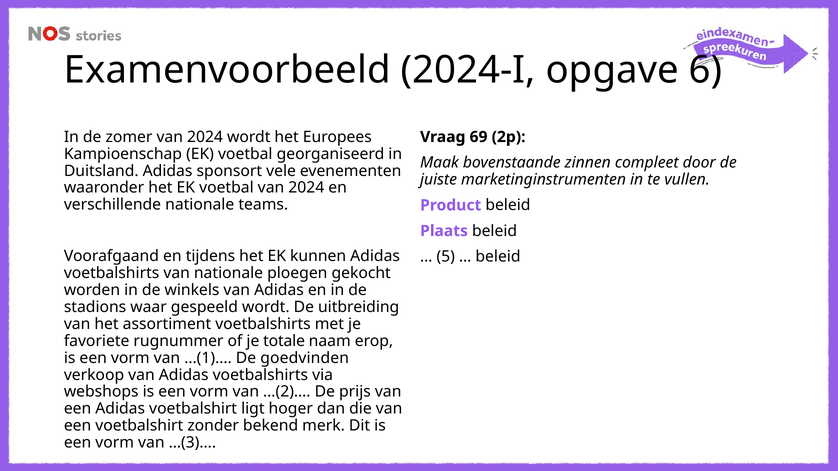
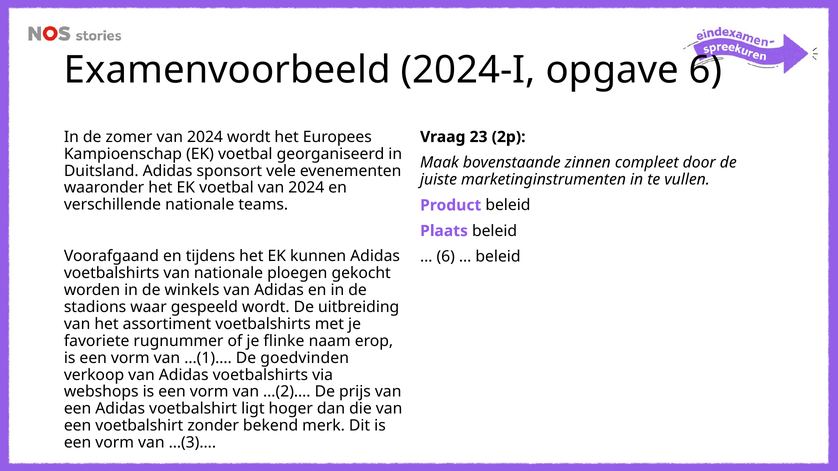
69: 69 -> 23
5 at (446, 257): 5 -> 6
totale: totale -> flinke
